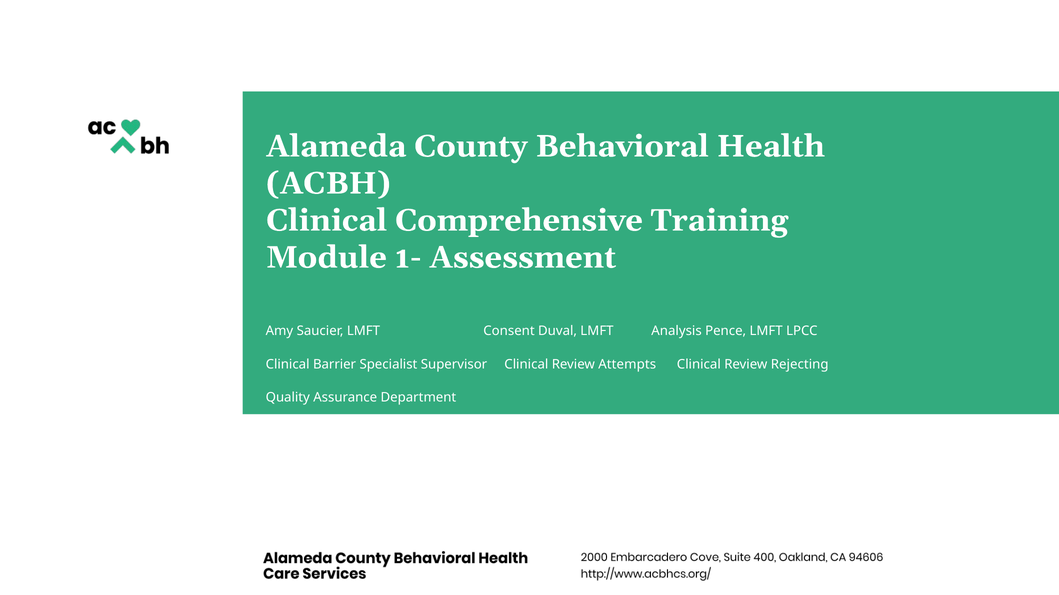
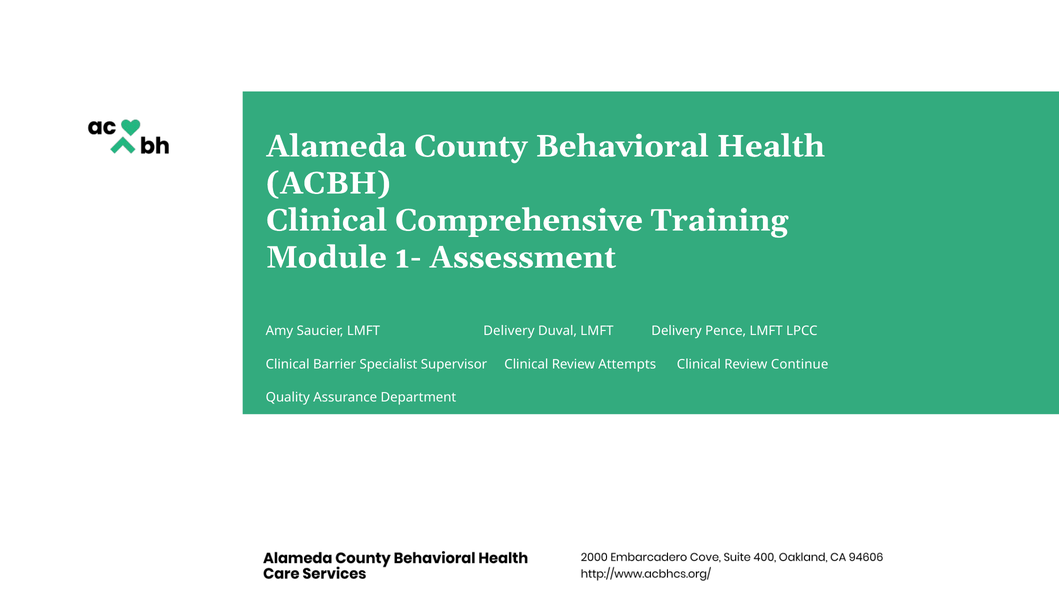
Saucier LMFT Consent: Consent -> Delivery
Duval LMFT Analysis: Analysis -> Delivery
Rejecting: Rejecting -> Continue
